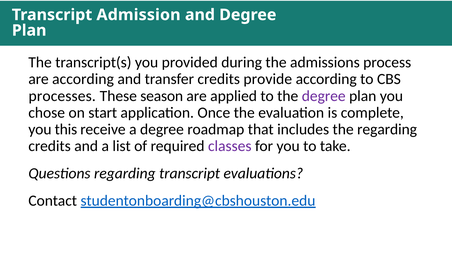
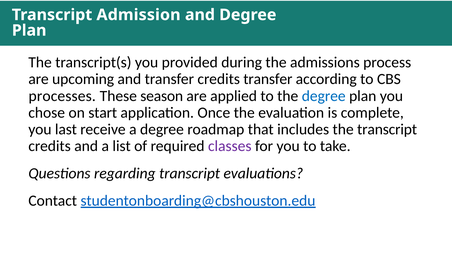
are according: according -> upcoming
credits provide: provide -> transfer
degree at (324, 96) colour: purple -> blue
this: this -> last
the regarding: regarding -> transcript
